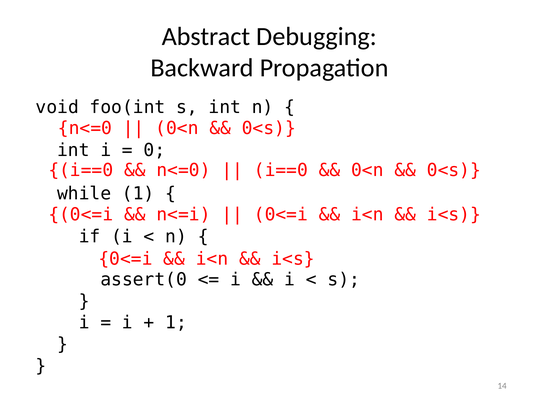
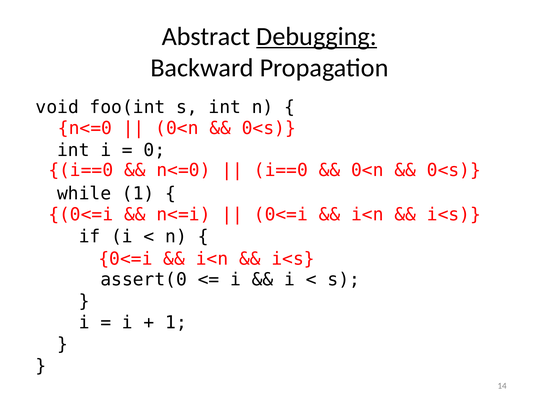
Debugging underline: none -> present
